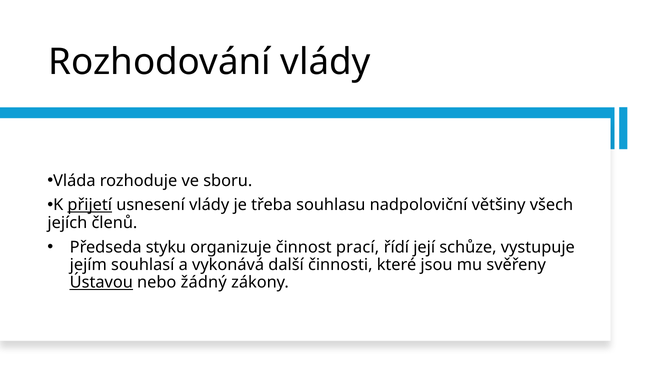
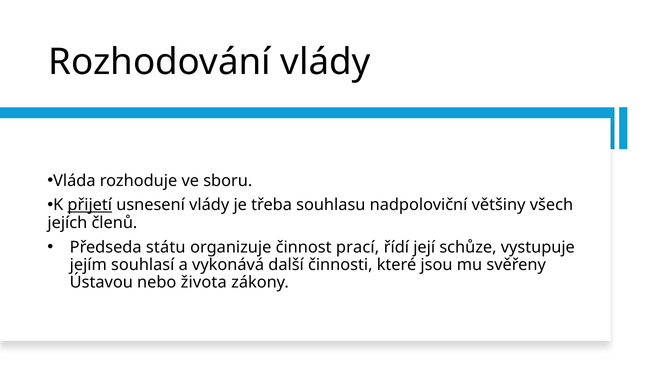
styku: styku -> státu
Ústavou underline: present -> none
žádný: žádný -> života
